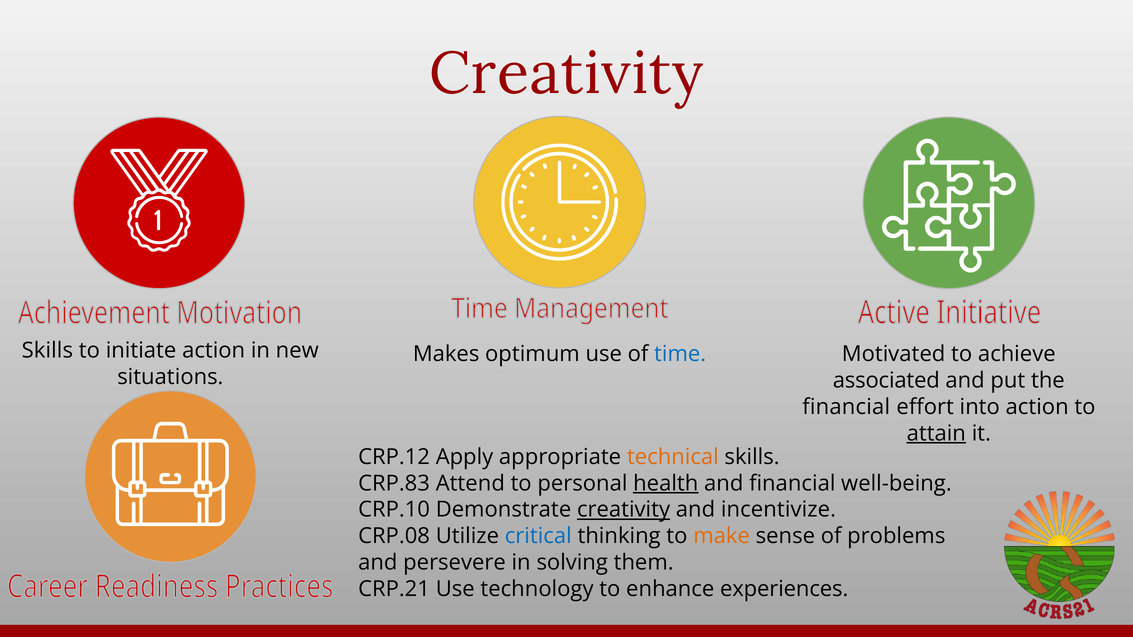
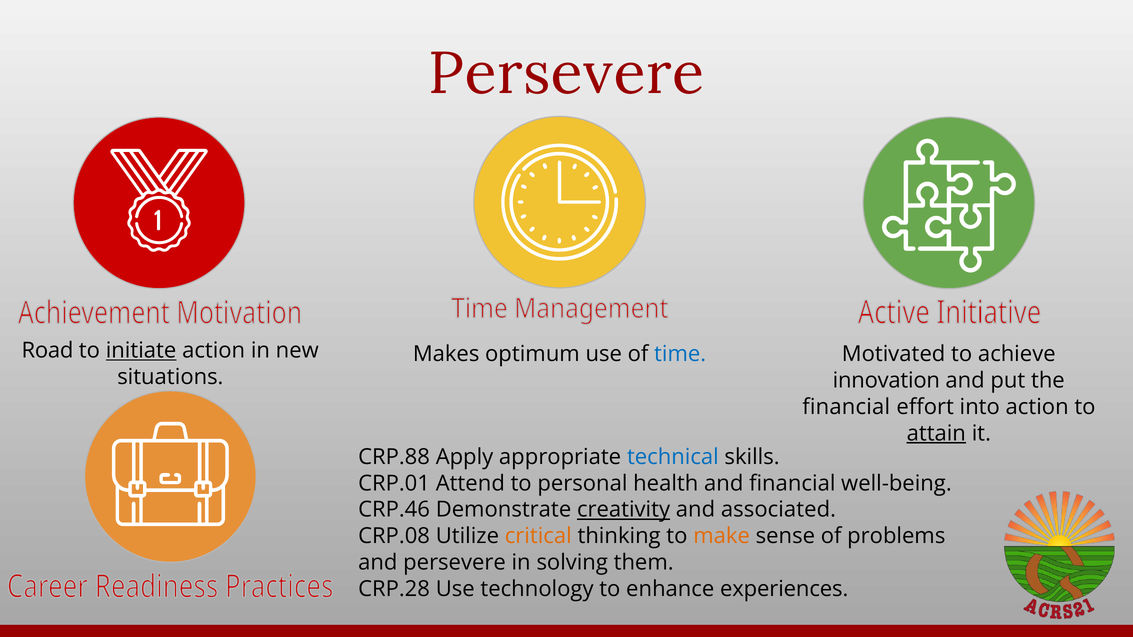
Creativity at (566, 74): Creativity -> Persevere
Skills at (47, 351): Skills -> Road
initiate underline: none -> present
associated: associated -> innovation
CRP.12: CRP.12 -> CRP.88
technical colour: orange -> blue
CRP.83: CRP.83 -> CRP.01
health underline: present -> none
CRP.10: CRP.10 -> CRP.46
incentivize: incentivize -> associated
critical colour: blue -> orange
CRP.21: CRP.21 -> CRP.28
